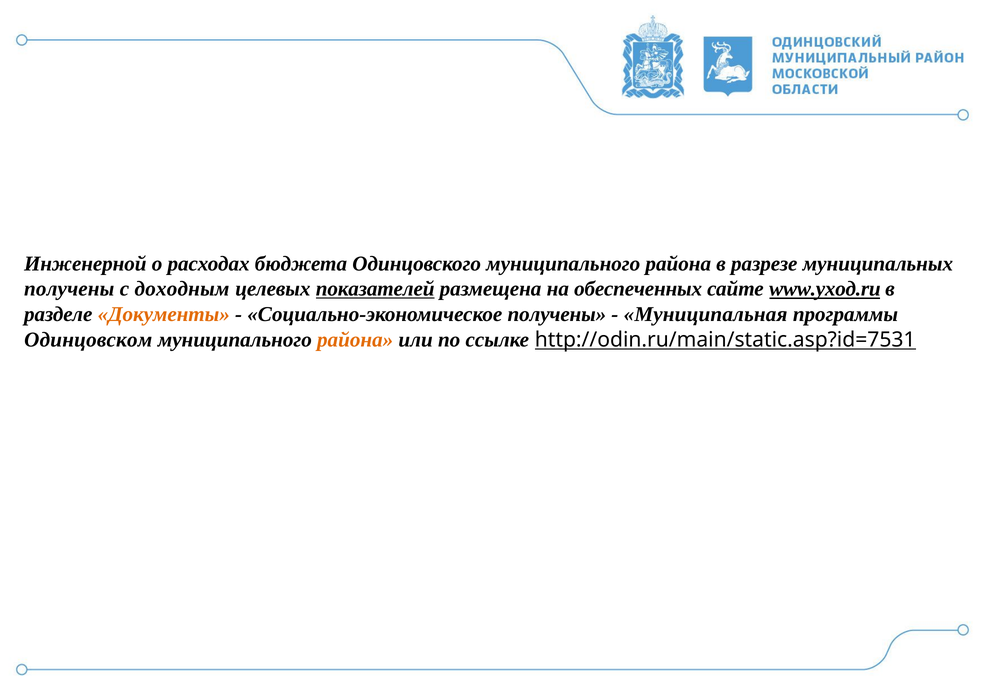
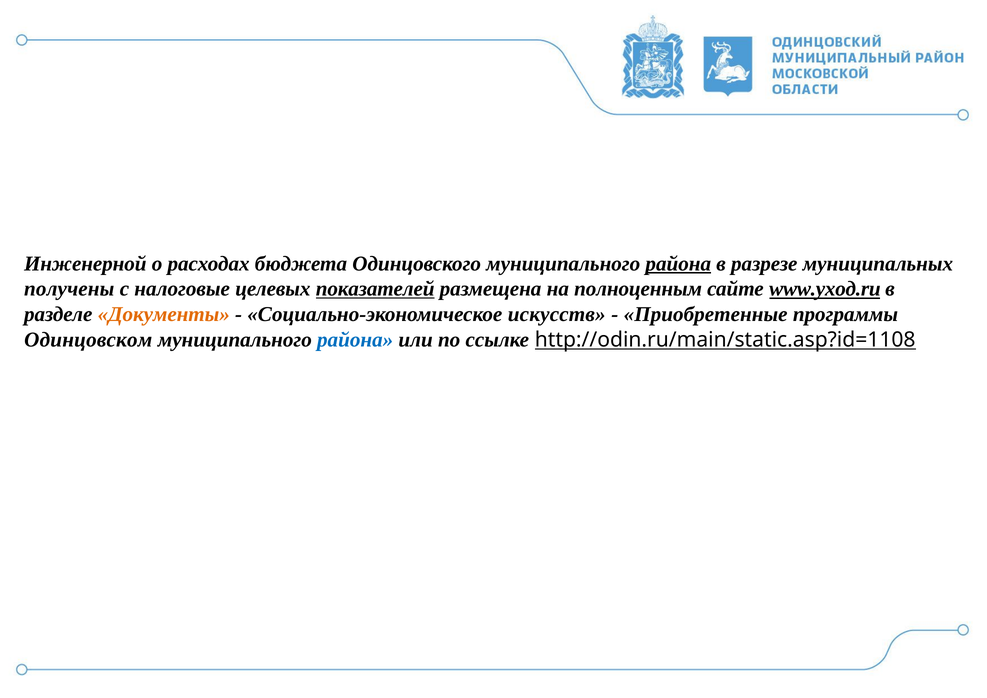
района at (678, 264) underline: none -> present
доходным: доходным -> налоговые
обеспеченных: обеспеченных -> полноценным
Социально-экономическое получены: получены -> искусств
Муниципальная: Муниципальная -> Приобретенные
района at (355, 340) colour: orange -> blue
http://odin.ru/main/static.asp?id=7531: http://odin.ru/main/static.asp?id=7531 -> http://odin.ru/main/static.asp?id=1108
